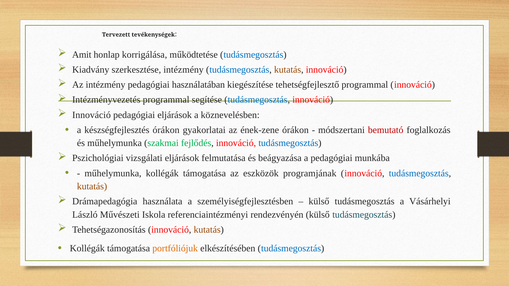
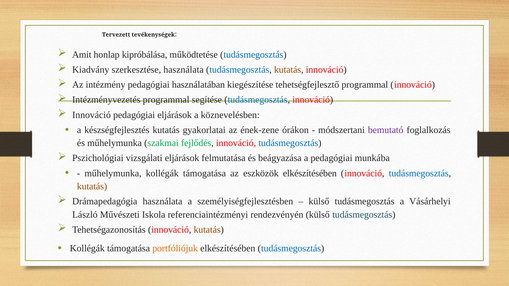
korrigálása: korrigálása -> kipróbálása
szerkesztése intézmény: intézmény -> használata
készségfejlesztés órákon: órákon -> kutatás
bemutató colour: red -> purple
eszközök programjának: programjának -> elkészítésében
